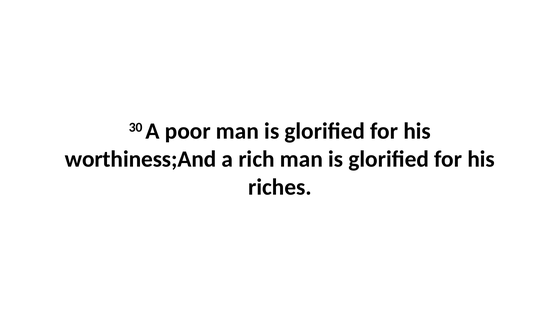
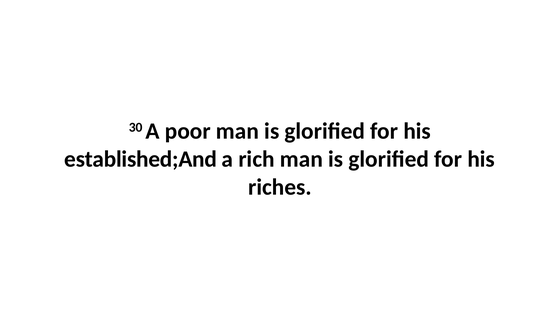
worthiness;And: worthiness;And -> established;And
